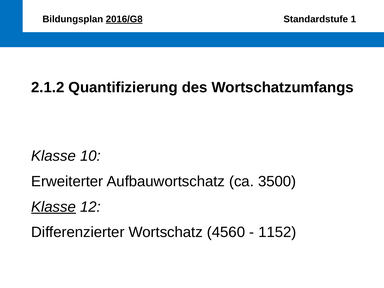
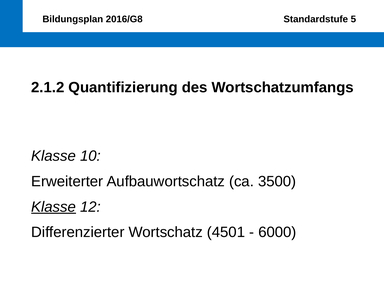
2016/G8 underline: present -> none
1: 1 -> 5
4560: 4560 -> 4501
1152: 1152 -> 6000
